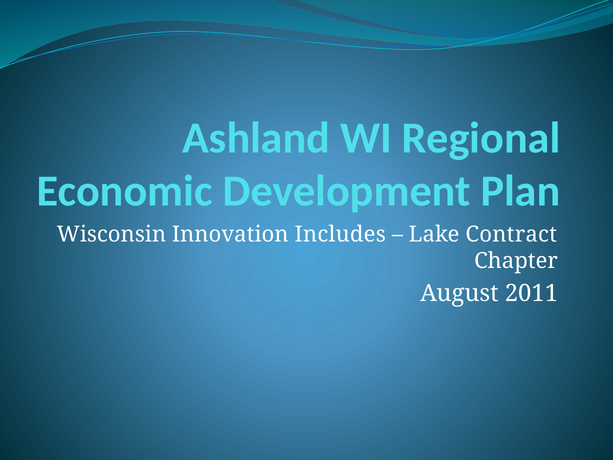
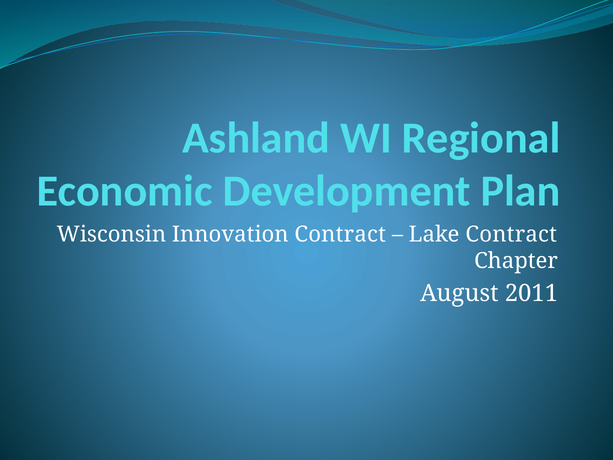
Innovation Includes: Includes -> Contract
